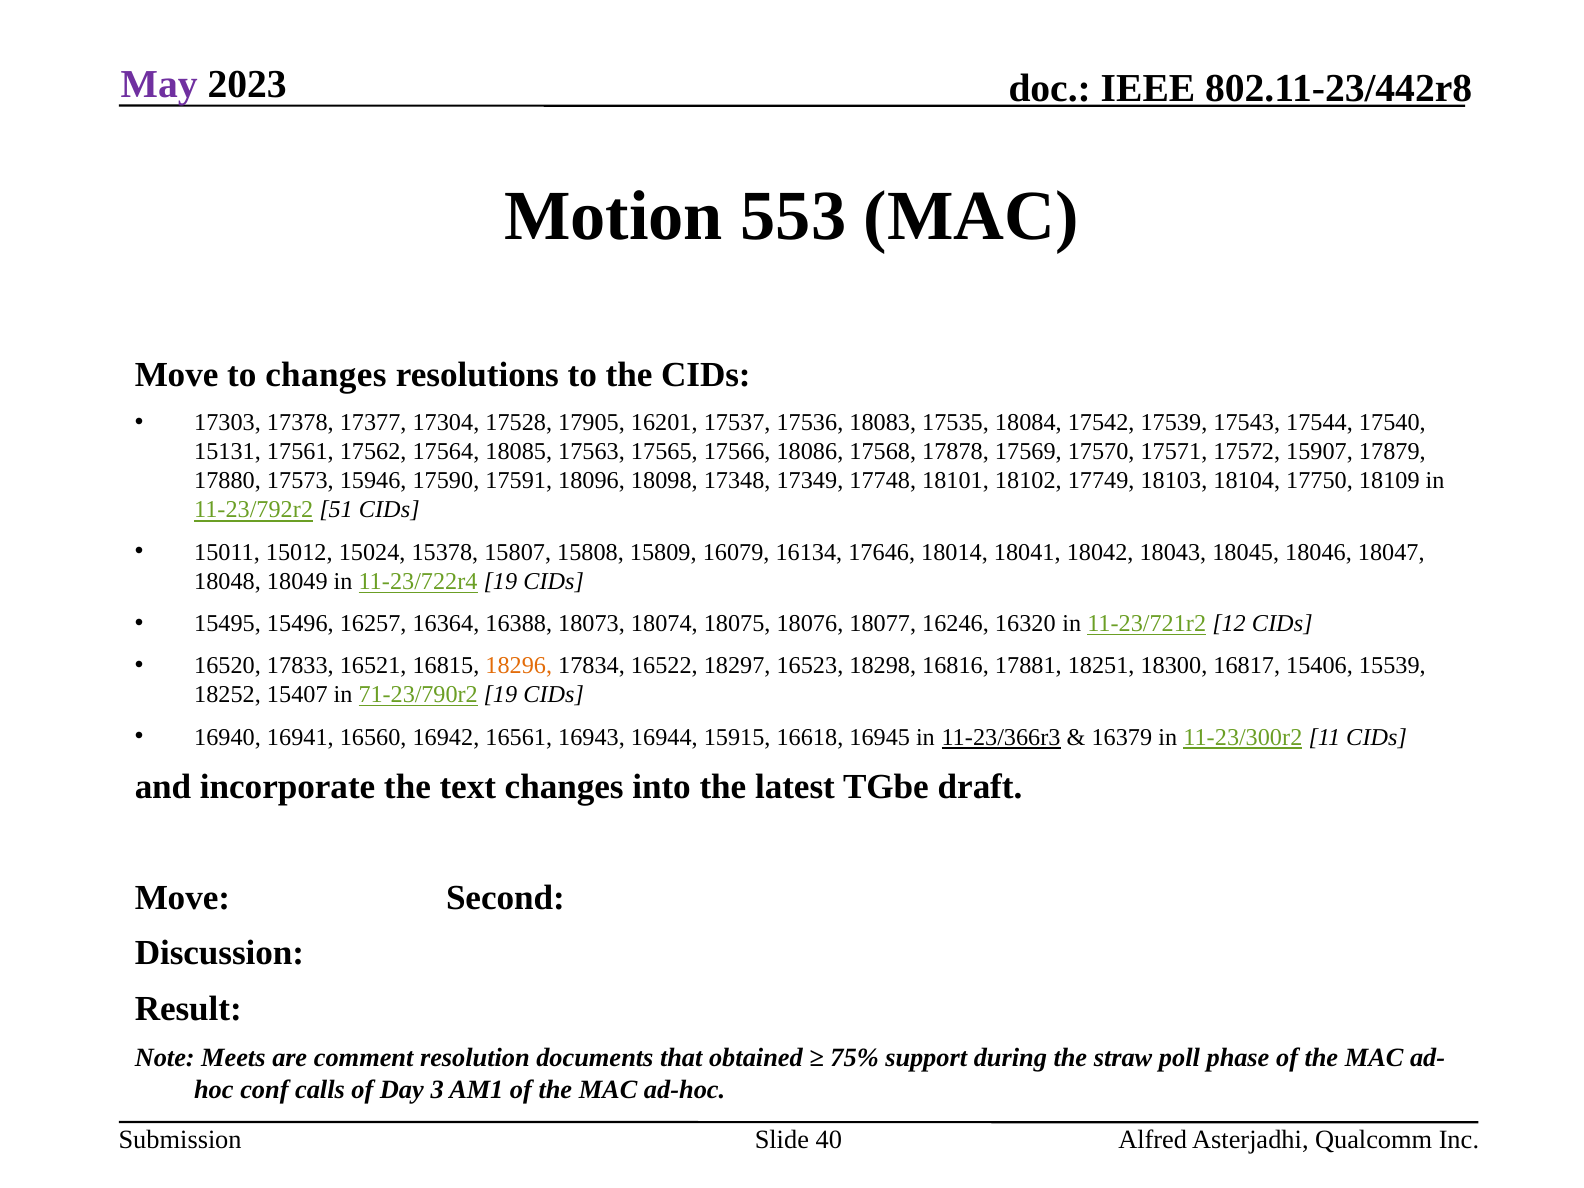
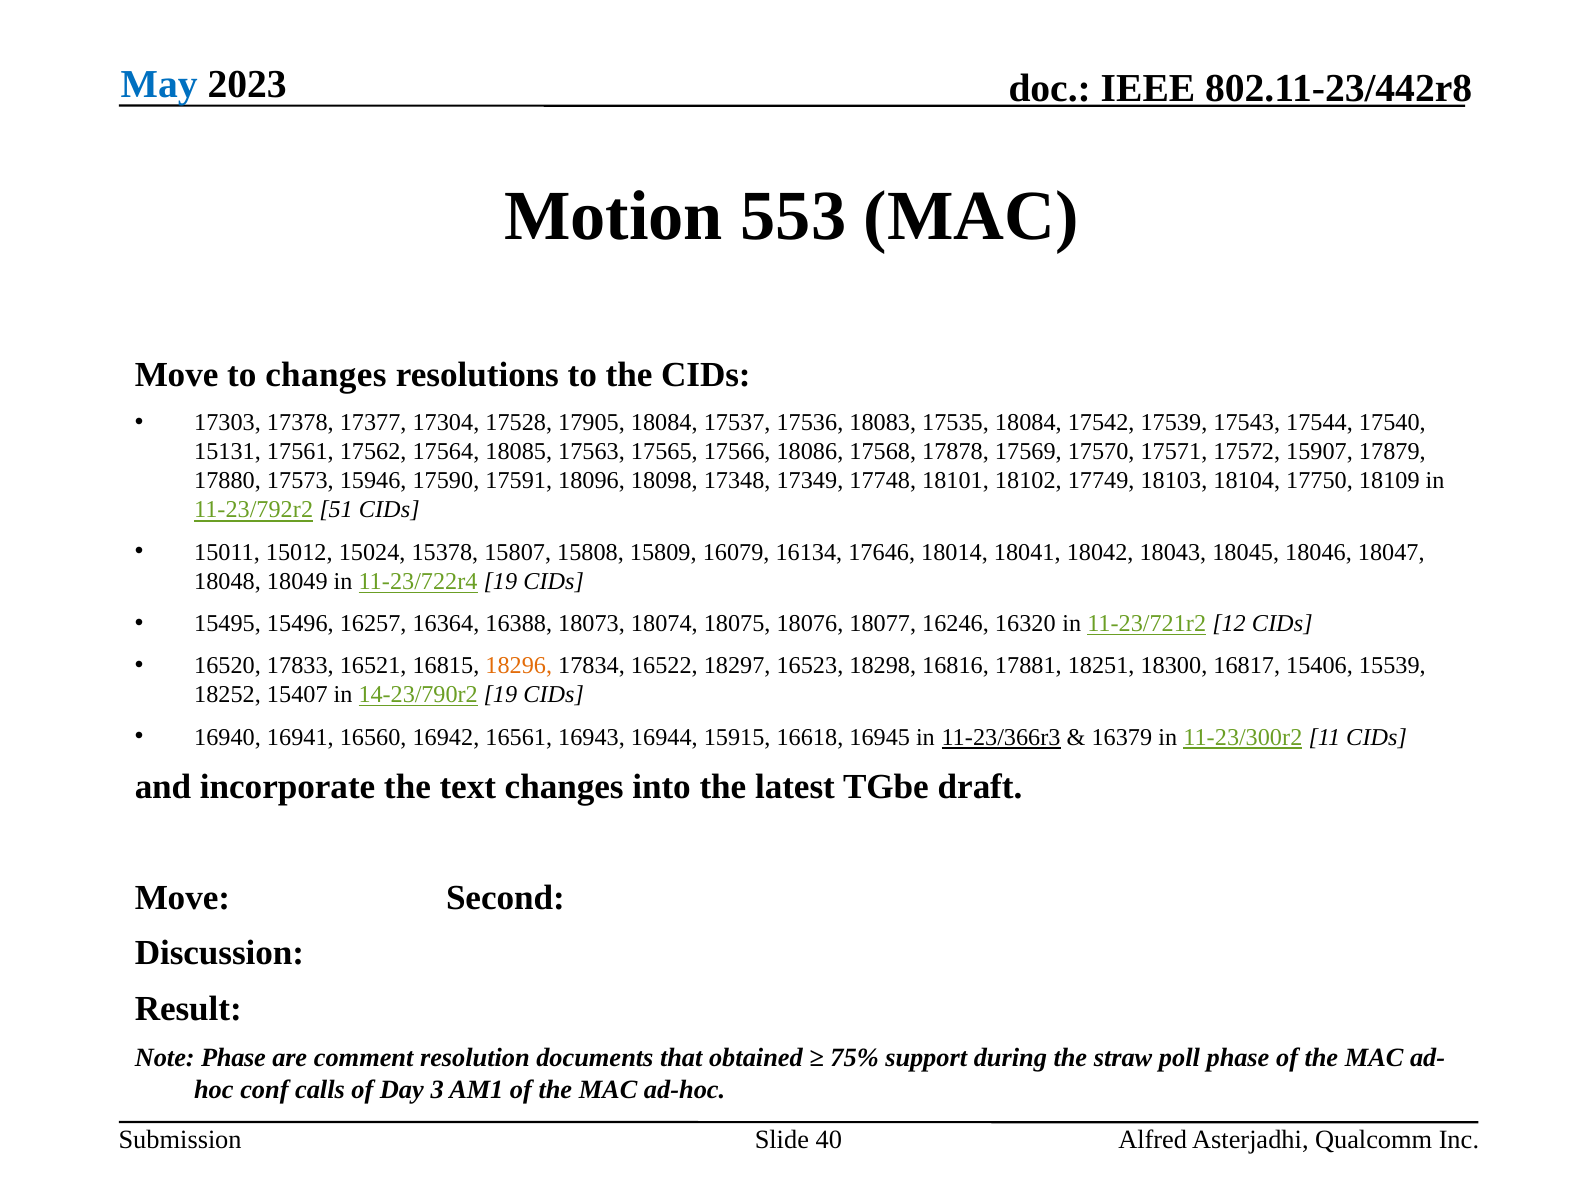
May colour: purple -> blue
17905 16201: 16201 -> 18084
71-23/790r2: 71-23/790r2 -> 14-23/790r2
Note Meets: Meets -> Phase
